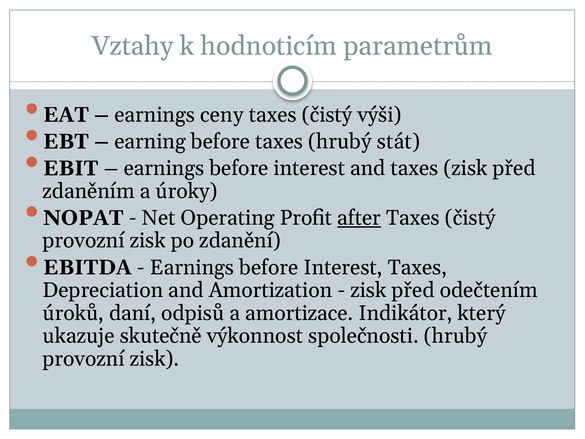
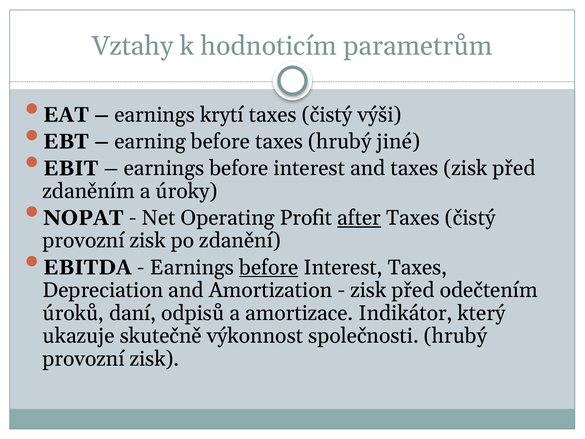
ceny: ceny -> krytí
stát: stát -> jiné
before at (269, 267) underline: none -> present
